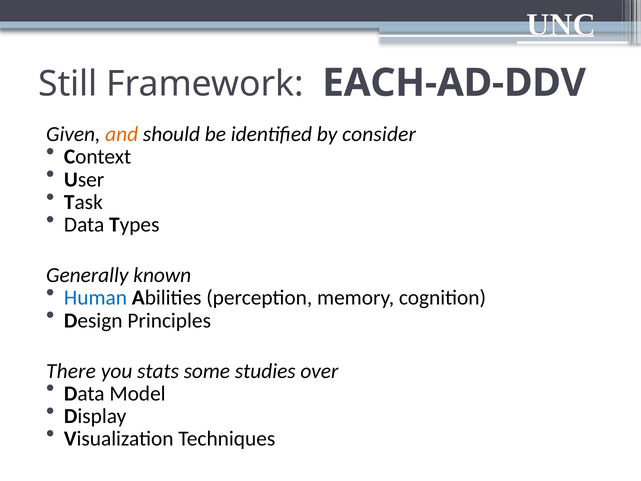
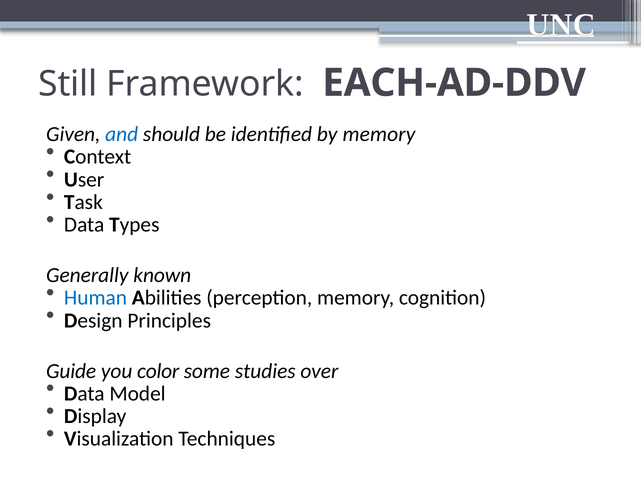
and colour: orange -> blue
by consider: consider -> memory
There: There -> Guide
stats: stats -> color
